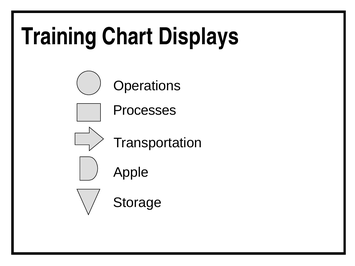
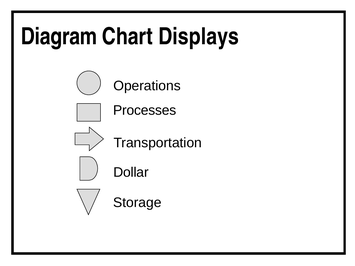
Training: Training -> Diagram
Apple: Apple -> Dollar
